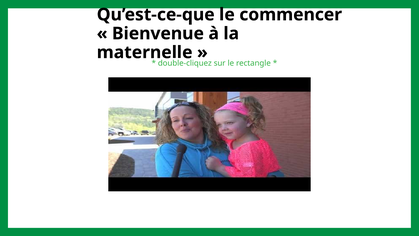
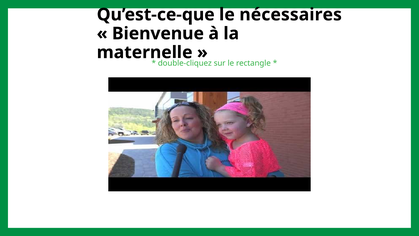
commencer: commencer -> nécessaires
